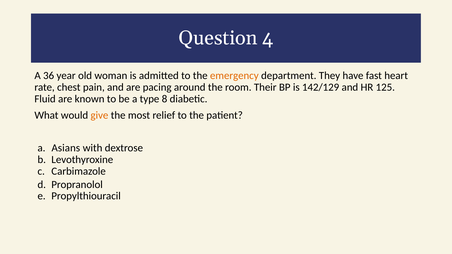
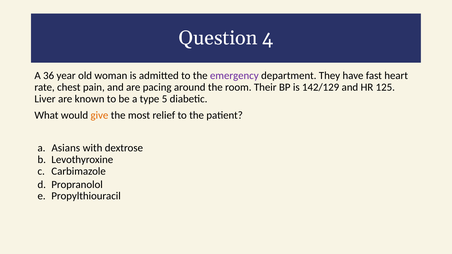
emergency colour: orange -> purple
Fluid: Fluid -> Liver
8: 8 -> 5
